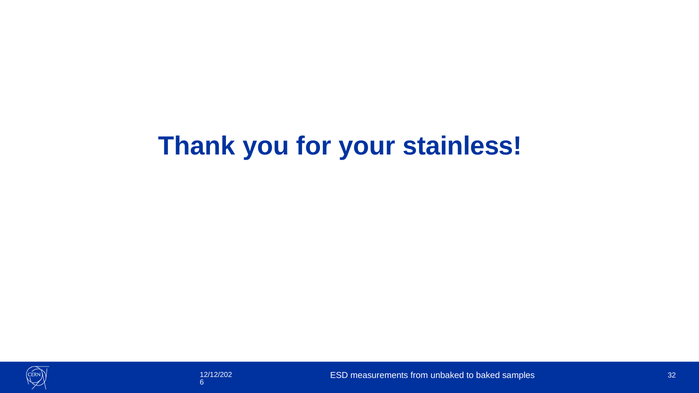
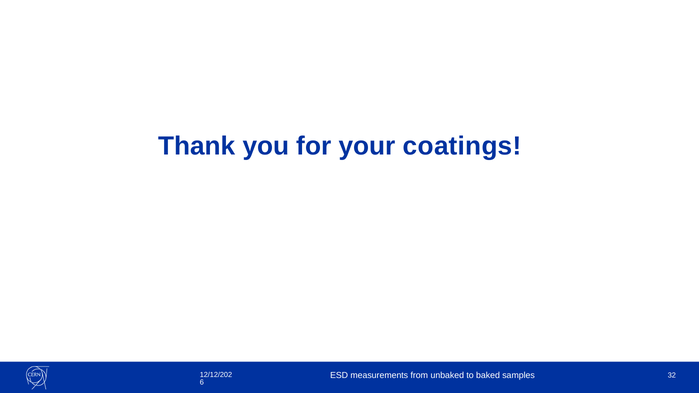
stainless: stainless -> coatings
